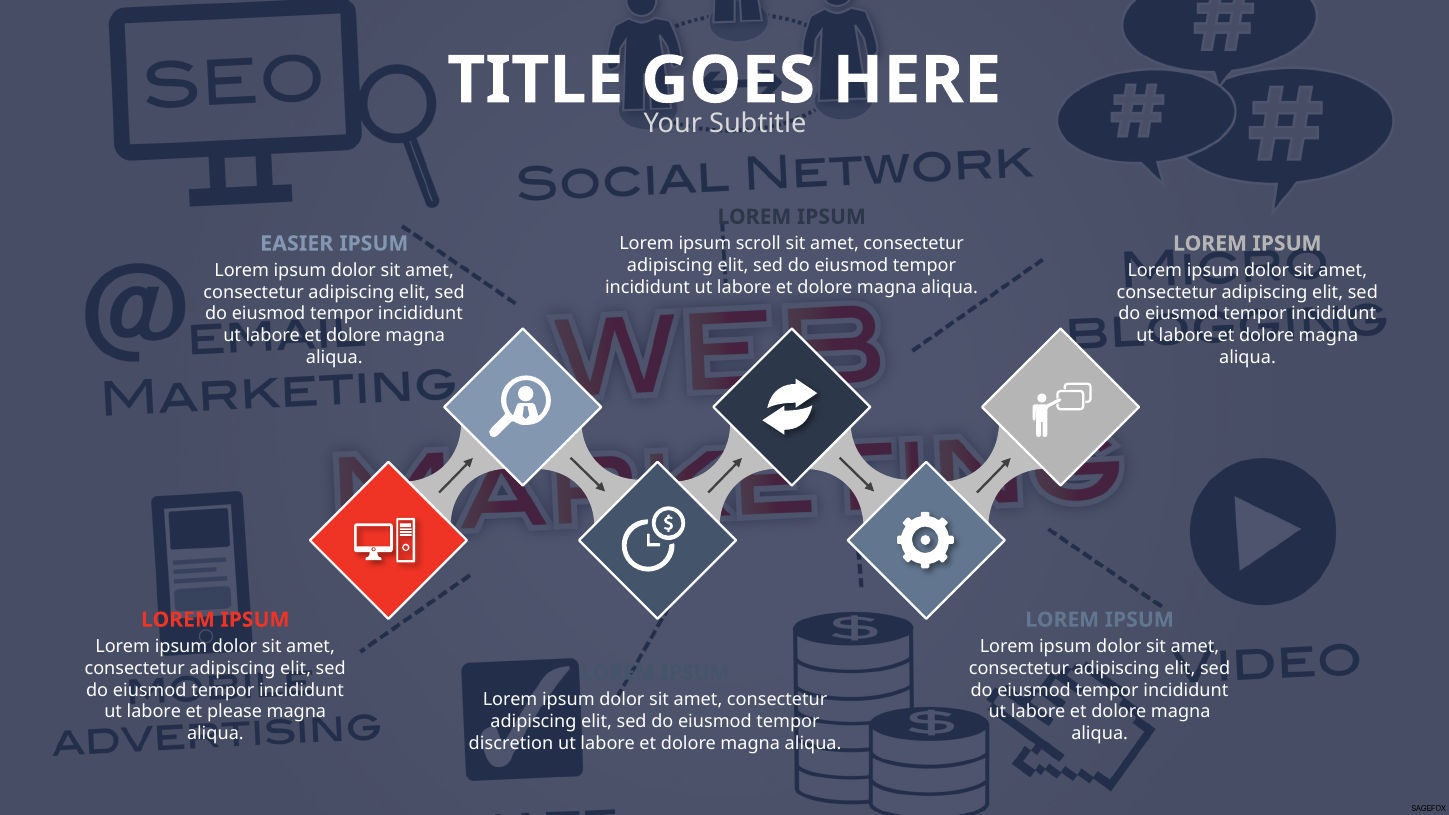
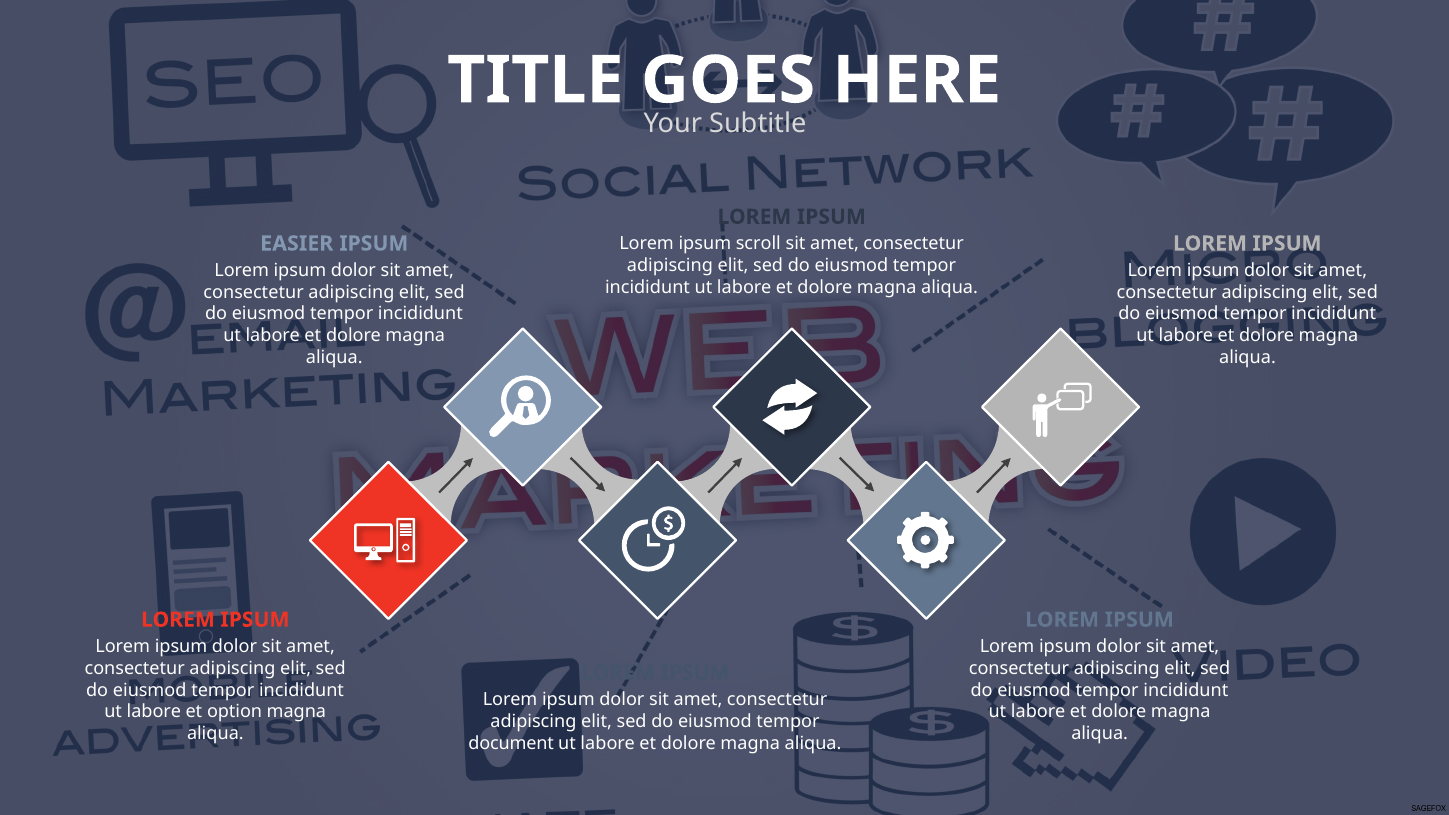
please: please -> option
discretion: discretion -> document
